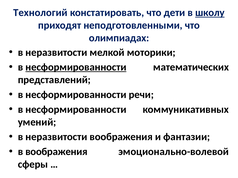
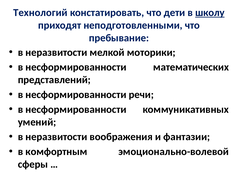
олимпиадах: олимпиадах -> пребывание
несформированности at (76, 67) underline: present -> none
в воображения: воображения -> комфортным
